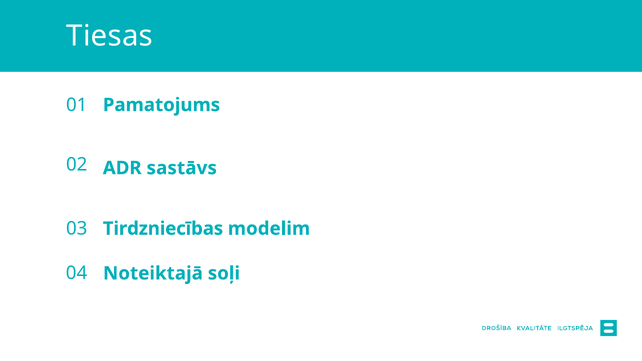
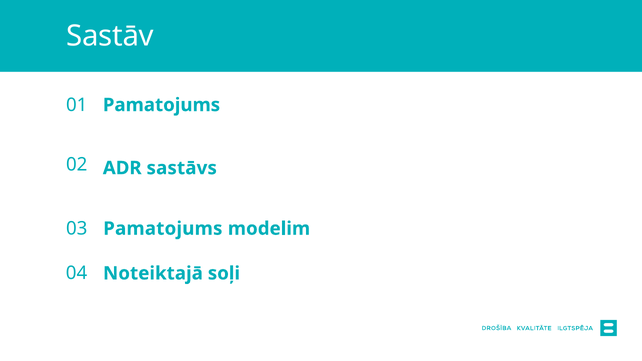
Tiesas: Tiesas -> Sastāv
03 Tirdzniecības: Tirdzniecības -> Pamatojums
